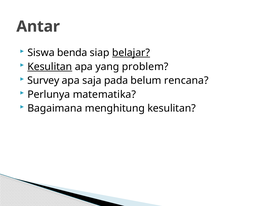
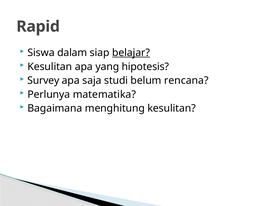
Antar: Antar -> Rapid
benda: benda -> dalam
Kesulitan at (50, 67) underline: present -> none
problem: problem -> hipotesis
pada: pada -> studi
